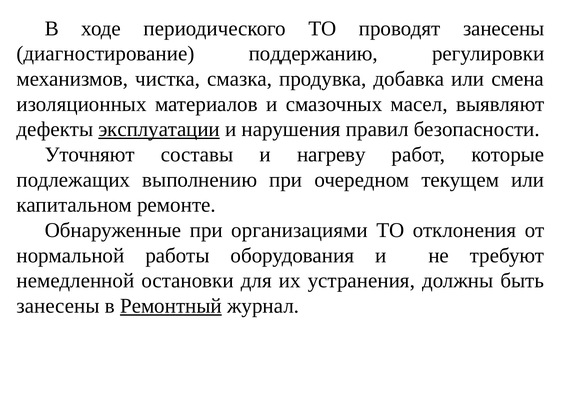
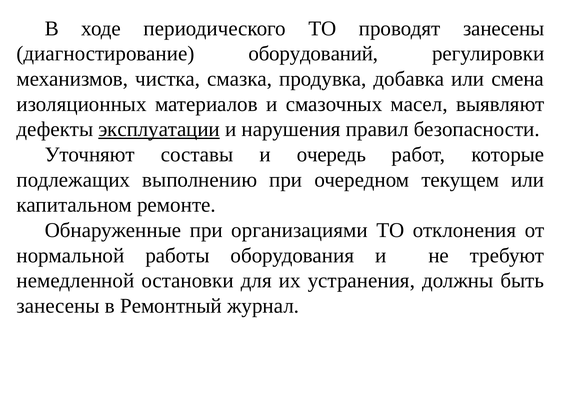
поддержанию: поддержанию -> оборудований
нагреву: нагреву -> очередь
Ремонтный underline: present -> none
